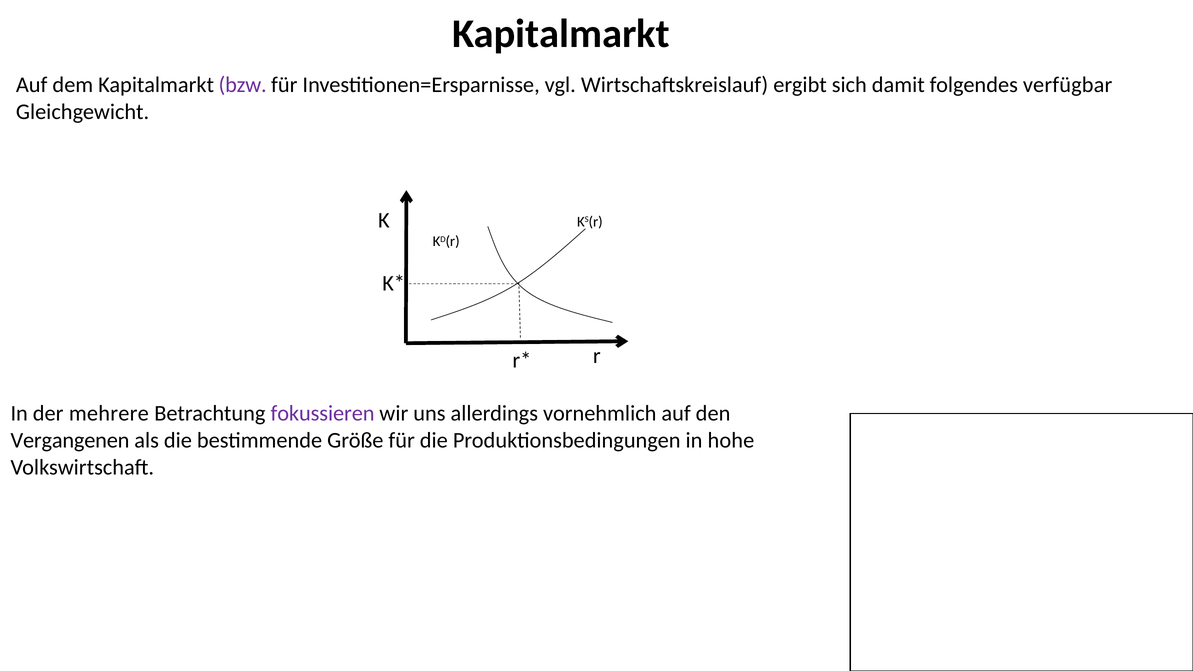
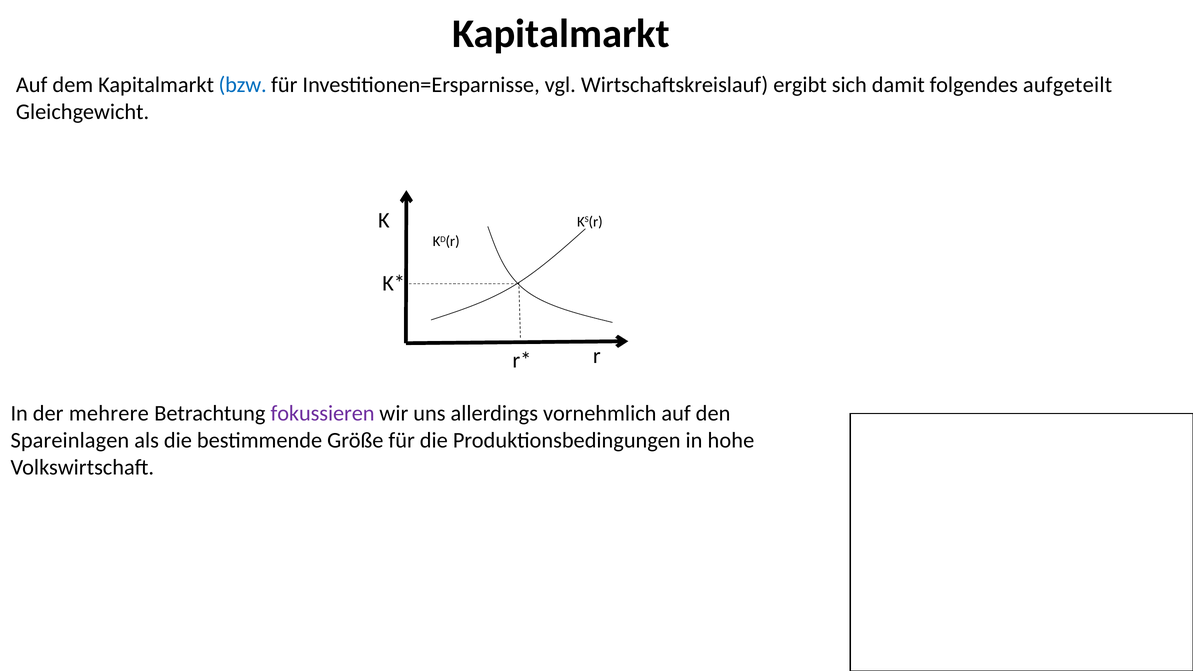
bzw colour: purple -> blue
verfügbar: verfügbar -> aufgeteilt
Vergangenen: Vergangenen -> Spareinlagen
